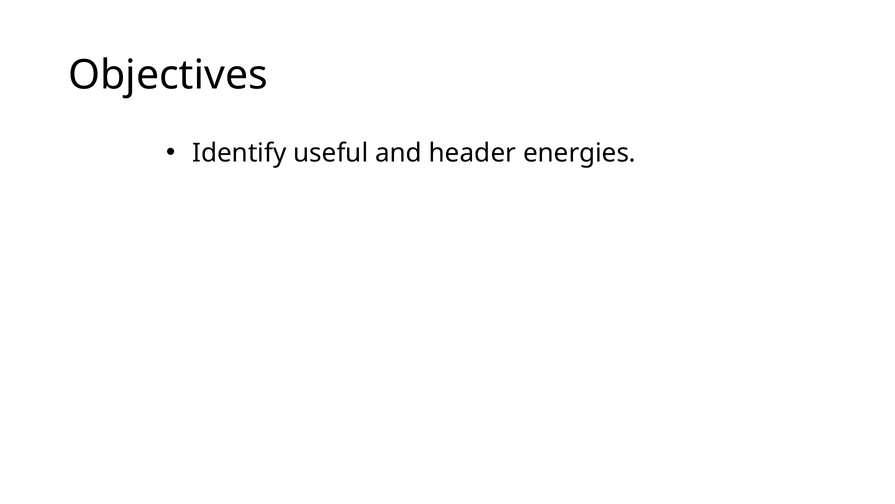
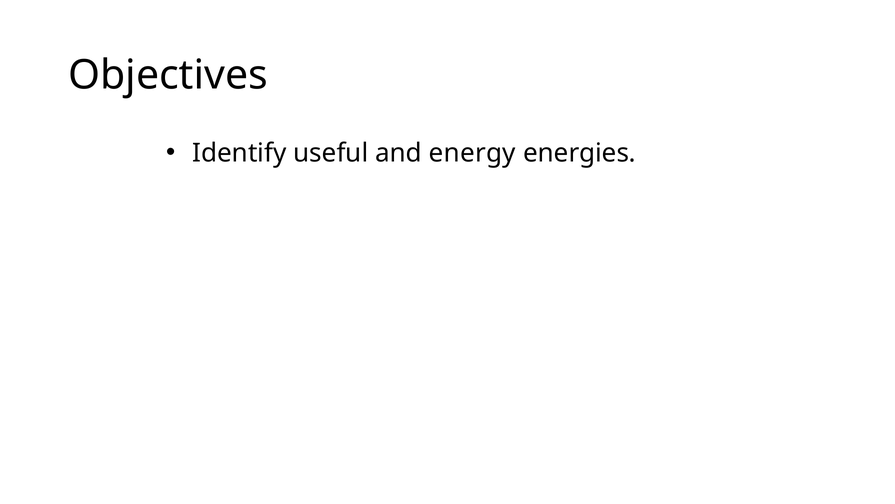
header: header -> energy
